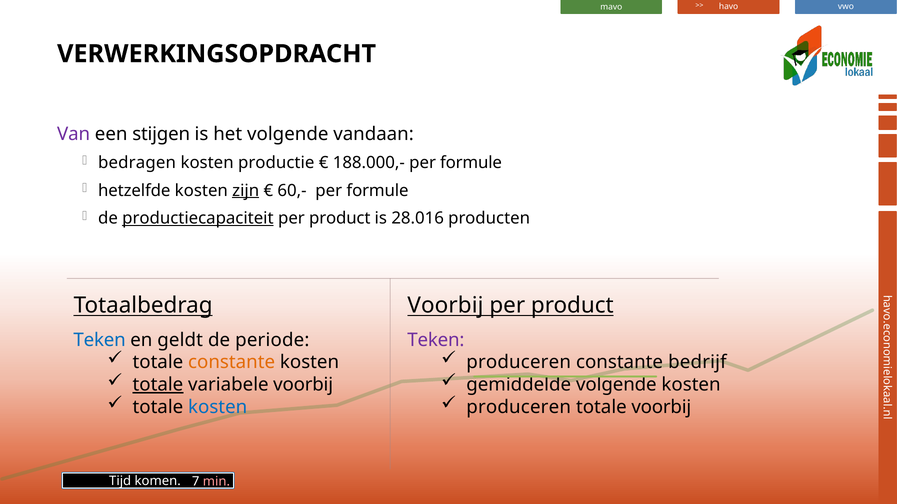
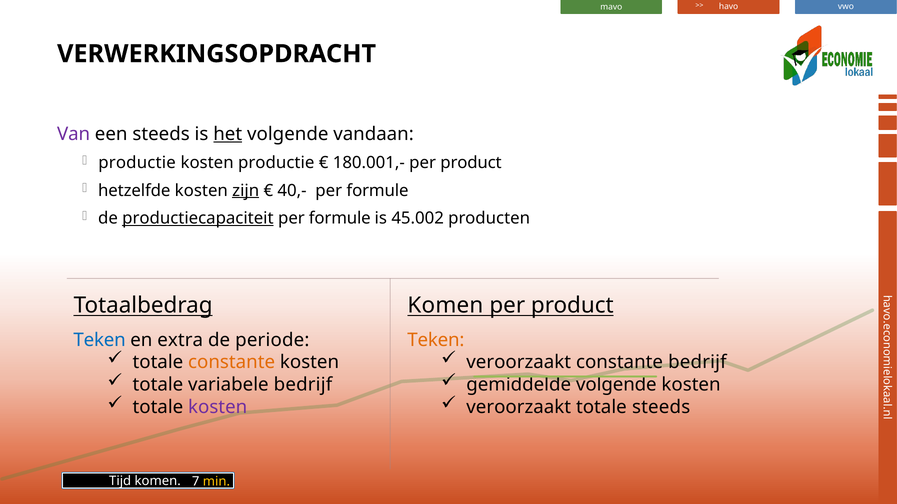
een stijgen: stijgen -> steeds
het underline: none -> present
bedragen at (137, 163): bedragen -> productie
188.000,-: 188.000,- -> 180.001,-
formule at (471, 163): formule -> product
60,-: 60,- -> 40,-
product at (340, 218): product -> formule
28.016: 28.016 -> 45.002
Totaalbedrag Voorbij: Voorbij -> Komen
geldt: geldt -> extra
Teken at (436, 340) colour: purple -> orange
produceren at (519, 363): produceren -> veroorzaakt
totale at (158, 385) underline: present -> none
variabele voorbij: voorbij -> bedrijf
kosten at (218, 408) colour: blue -> purple
produceren at (519, 408): produceren -> veroorzaakt
totale voorbij: voorbij -> steeds
min colour: pink -> yellow
